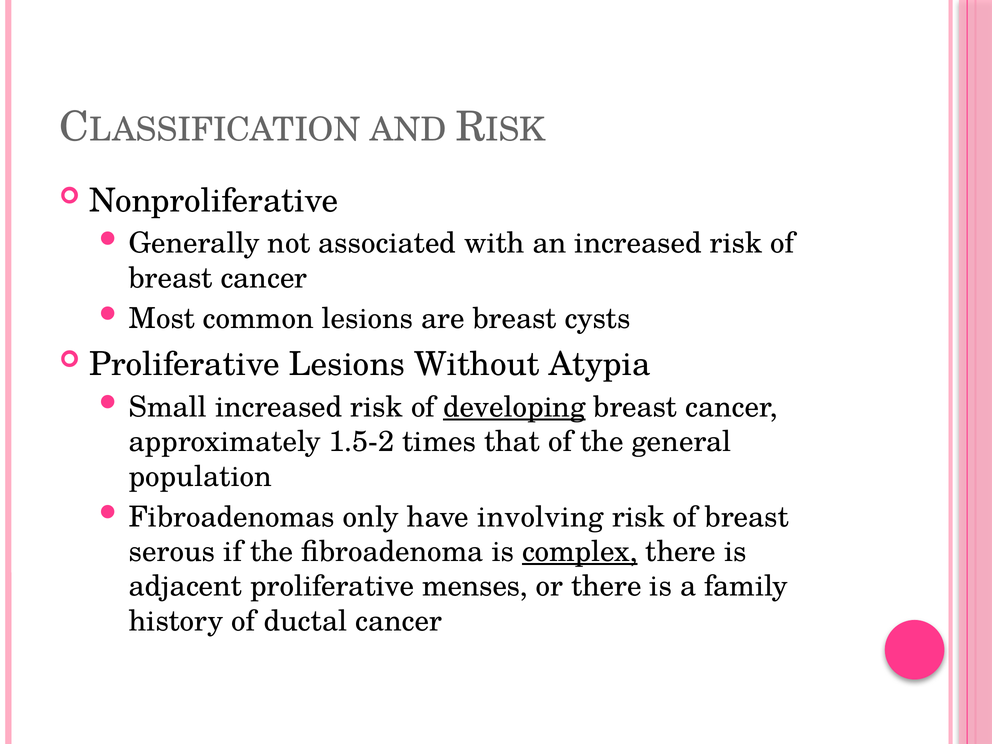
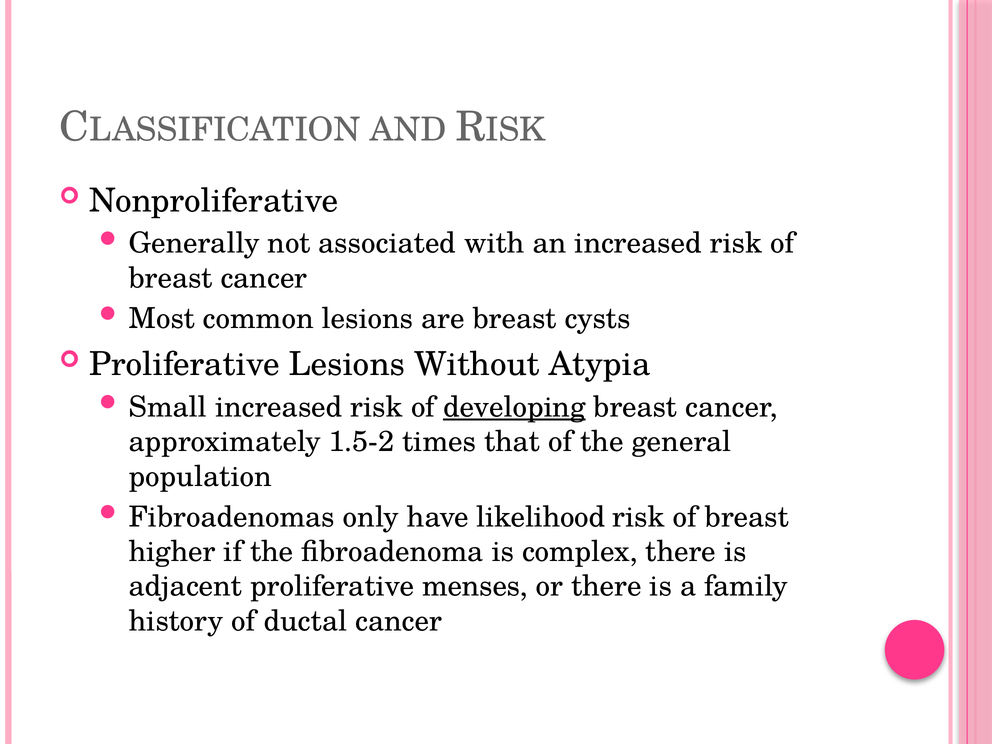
involving: involving -> likelihood
serous: serous -> higher
complex underline: present -> none
